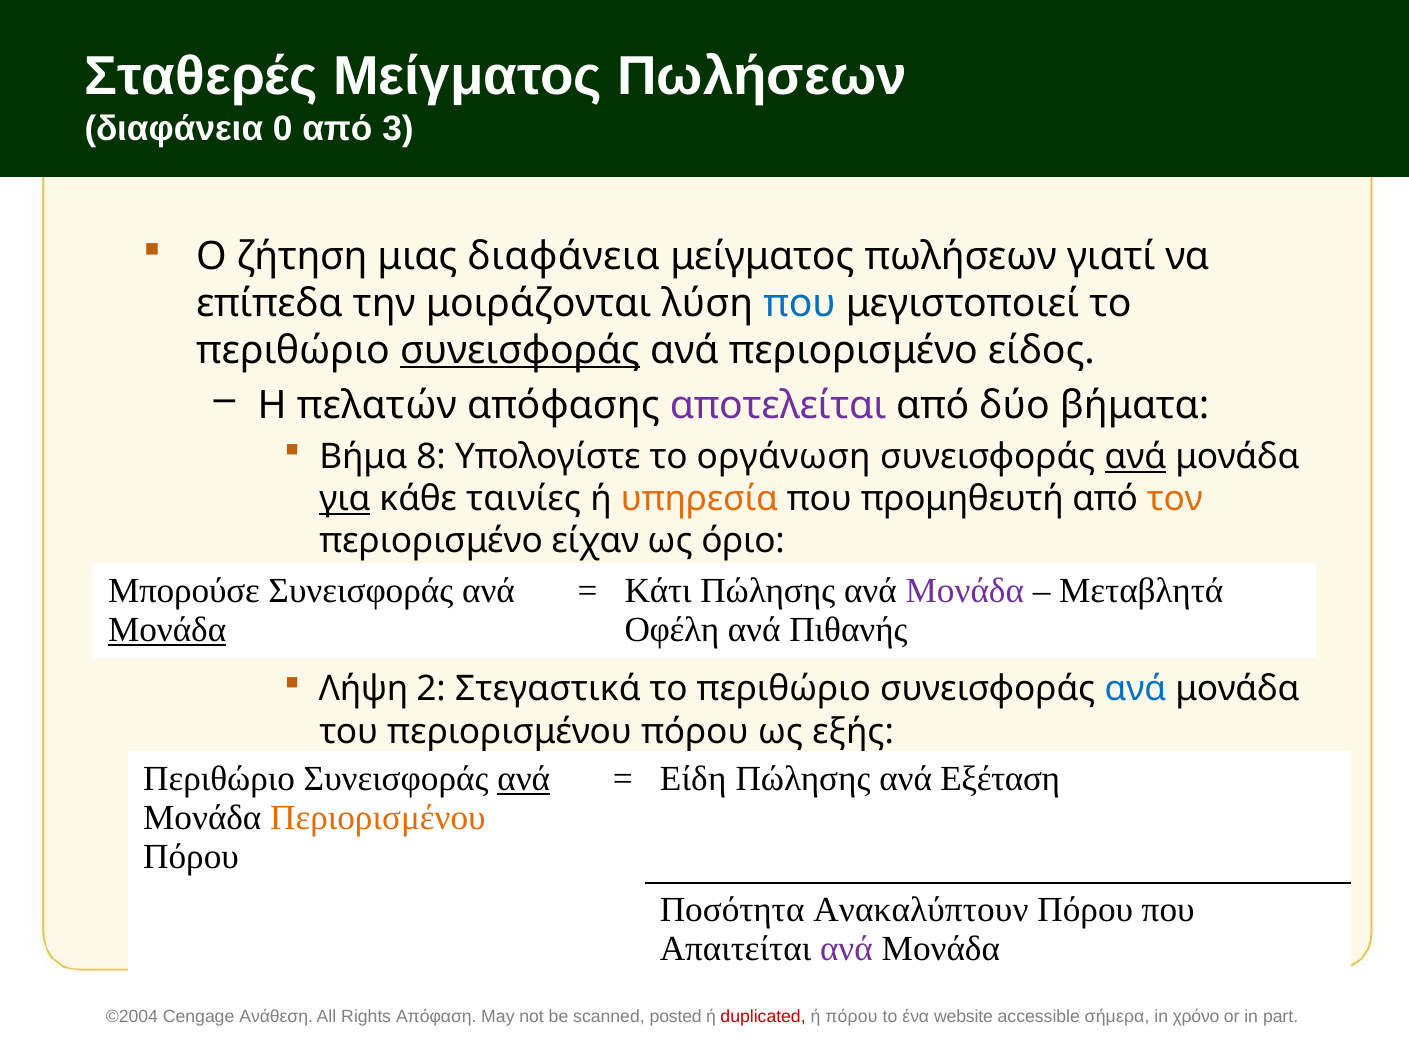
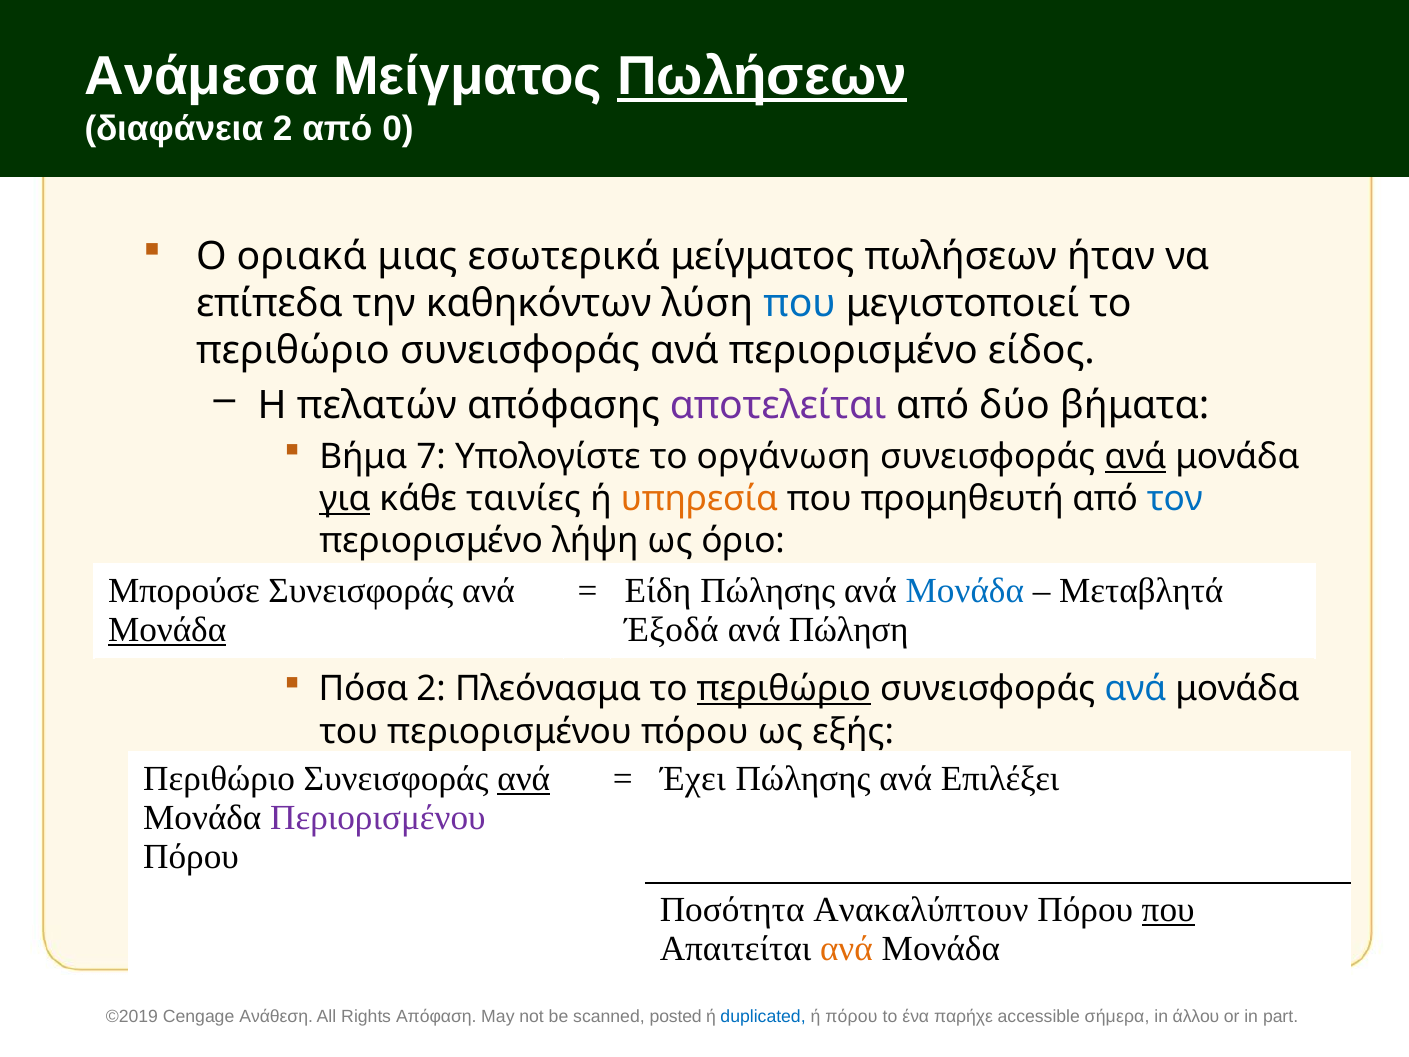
Σταθερές: Σταθερές -> Ανάμεσα
Πωλήσεων at (762, 77) underline: none -> present
διαφάνεια 0: 0 -> 2
3: 3 -> 0
ζήτηση: ζήτηση -> οριακά
μιας διαφάνεια: διαφάνεια -> εσωτερικά
γιατί: γιατί -> ήταν
μοιράζονται: μοιράζονται -> καθηκόντων
συνεισφοράς at (520, 350) underline: present -> none
8: 8 -> 7
τον colour: orange -> blue
είχαν: είχαν -> λήψη
Κάτι: Κάτι -> Είδη
Μονάδα at (965, 590) colour: purple -> blue
Οφέλη: Οφέλη -> Έξοδά
Πιθανής: Πιθανής -> Πώληση
Λήψη: Λήψη -> Πόσα
Στεγαστικά: Στεγαστικά -> Πλεόνασμα
περιθώριο at (784, 689) underline: none -> present
Είδη: Είδη -> Έχει
Εξέταση: Εξέταση -> Επιλέξει
Περιορισμένου at (378, 817) colour: orange -> purple
που at (1168, 909) underline: none -> present
ανά at (846, 948) colour: purple -> orange
©2004: ©2004 -> ©2019
duplicated colour: red -> blue
website: website -> παρήχε
χρόνο: χρόνο -> άλλου
